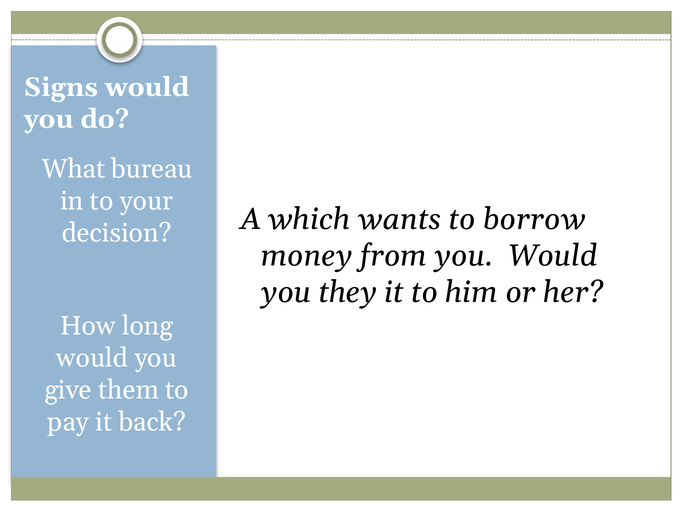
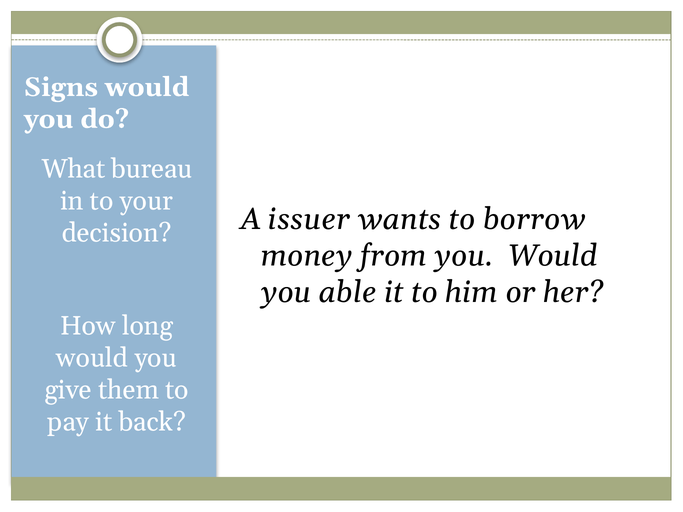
which: which -> issuer
they: they -> able
